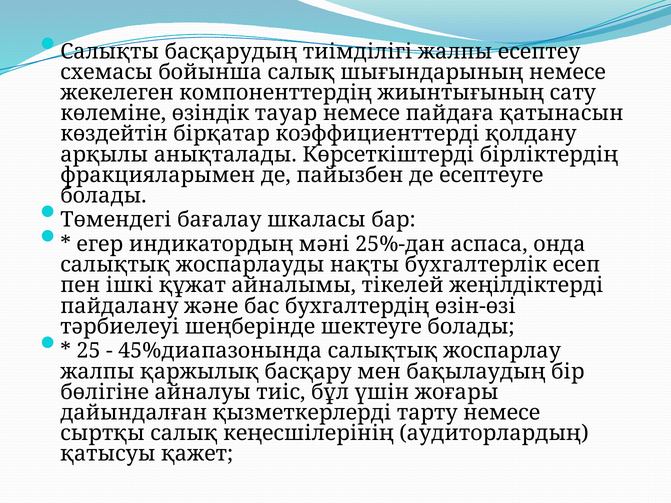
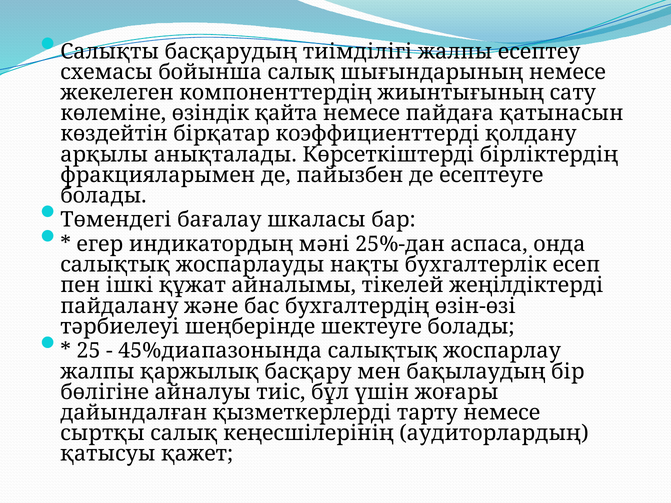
тауар: тауар -> қайта
